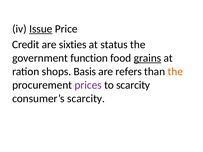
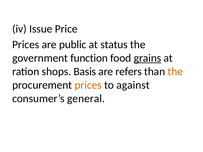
Issue underline: present -> none
Credit at (26, 45): Credit -> Prices
sixties: sixties -> public
prices at (88, 85) colour: purple -> orange
to scarcity: scarcity -> against
consumer’s scarcity: scarcity -> general
